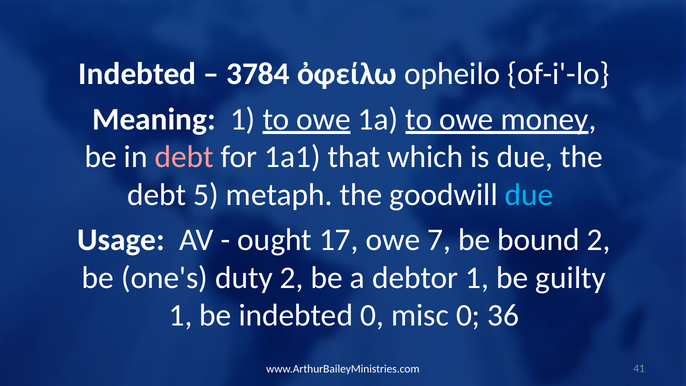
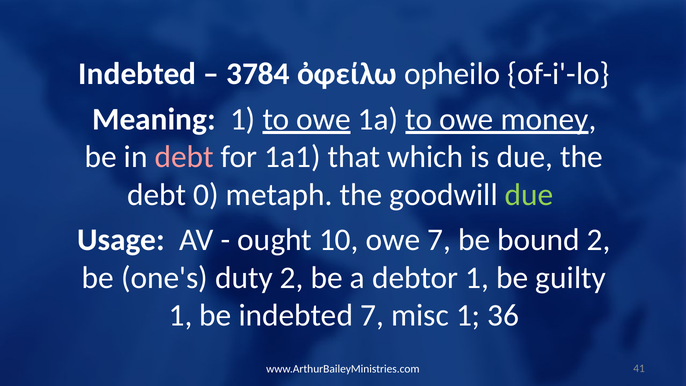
5: 5 -> 0
due at (529, 195) colour: light blue -> light green
17: 17 -> 10
indebted 0: 0 -> 7
misc 0: 0 -> 1
